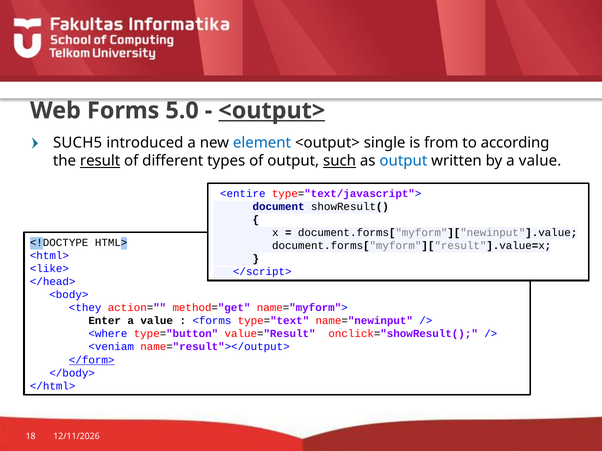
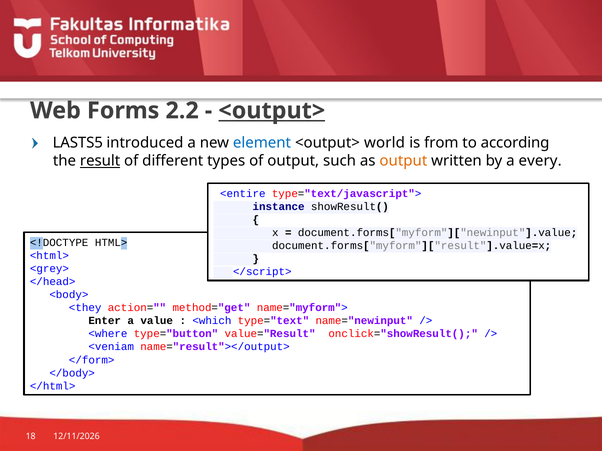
5.0: 5.0 -> 2.2
SUCH5: SUCH5 -> LASTS5
single: single -> world
such underline: present -> none
output at (403, 161) colour: blue -> orange
by a value: value -> every
document: document -> instance
<like>: <like> -> <grey>
<forms: <forms -> <which
</form> underline: present -> none
